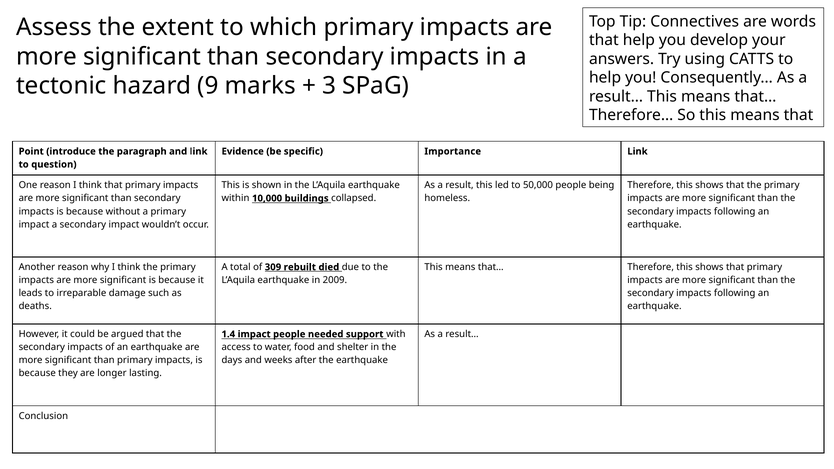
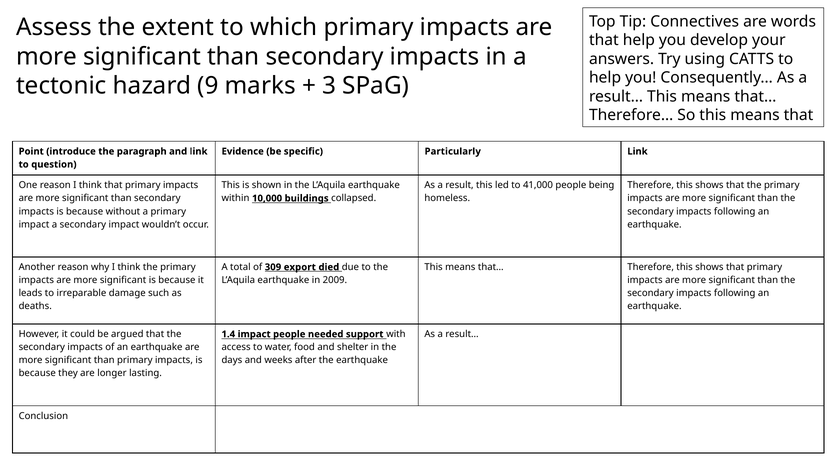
Importance: Importance -> Particularly
50,000: 50,000 -> 41,000
rebuilt: rebuilt -> export
